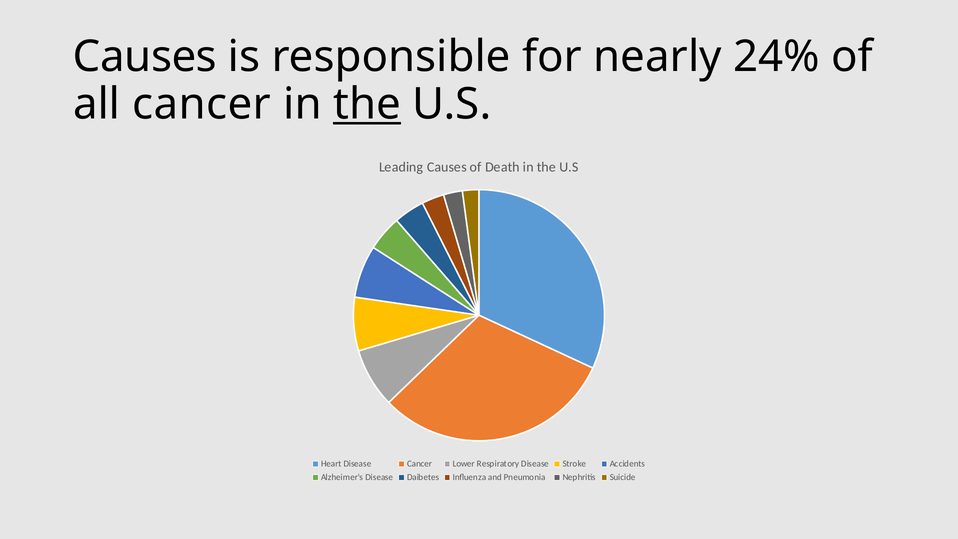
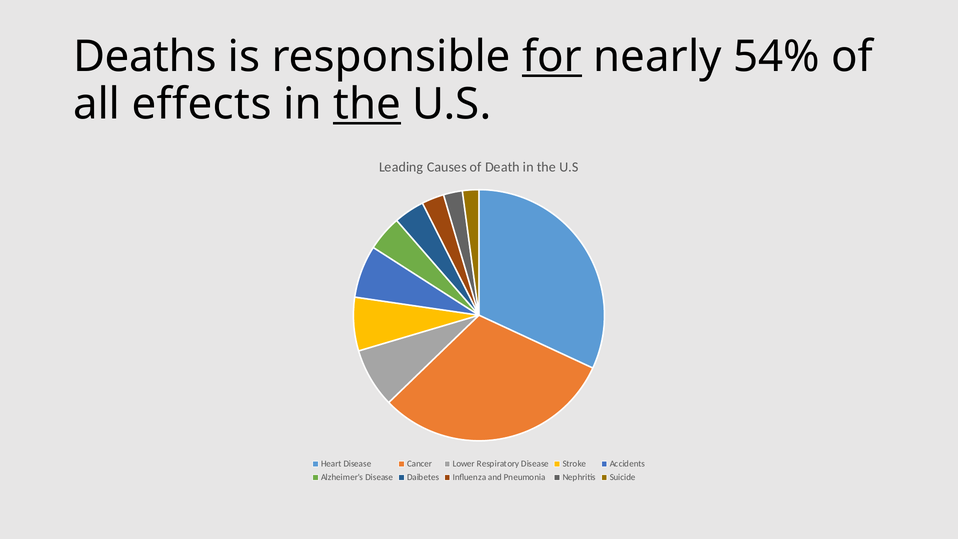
Causes at (145, 57): Causes -> Deaths
for underline: none -> present
24%: 24% -> 54%
all cancer: cancer -> effects
